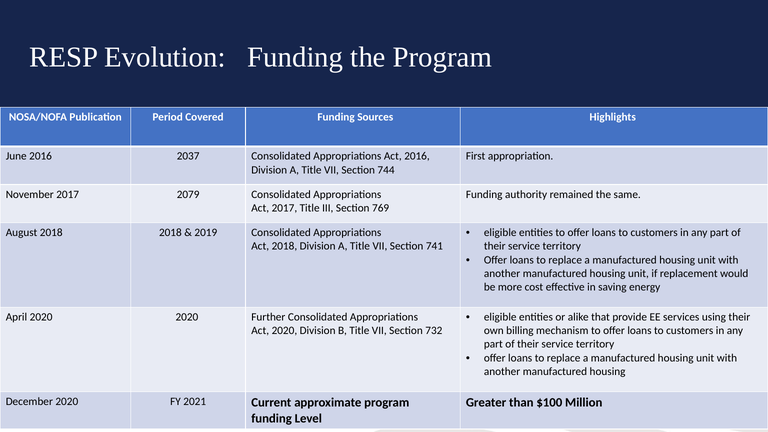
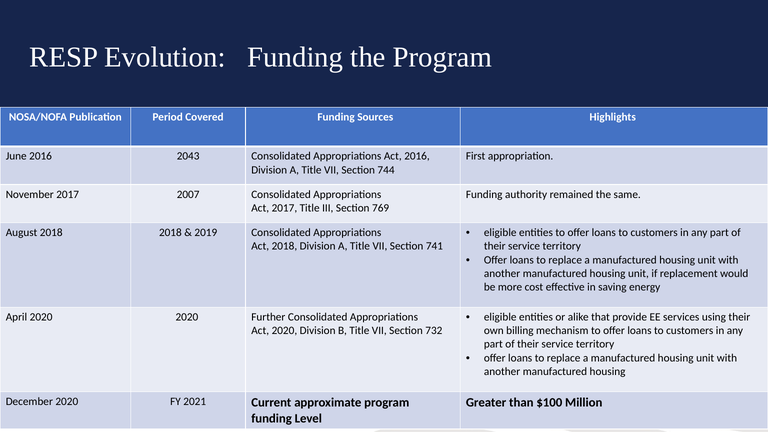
2037: 2037 -> 2043
2079: 2079 -> 2007
